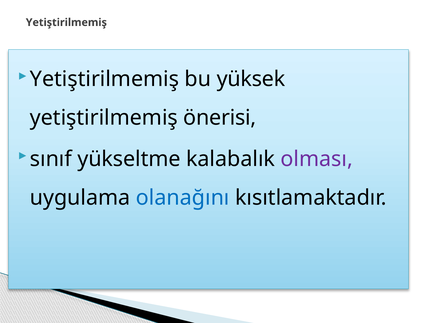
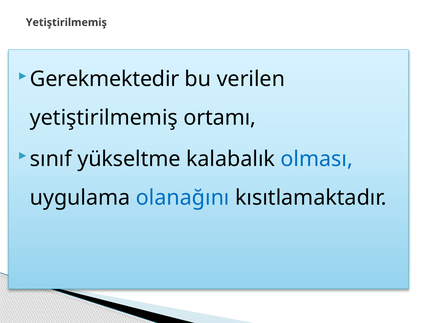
Yetiştirilmemiş at (104, 79): Yetiştirilmemiş -> Gerekmektedir
yüksek: yüksek -> verilen
önerisi: önerisi -> ortamı
olması colour: purple -> blue
